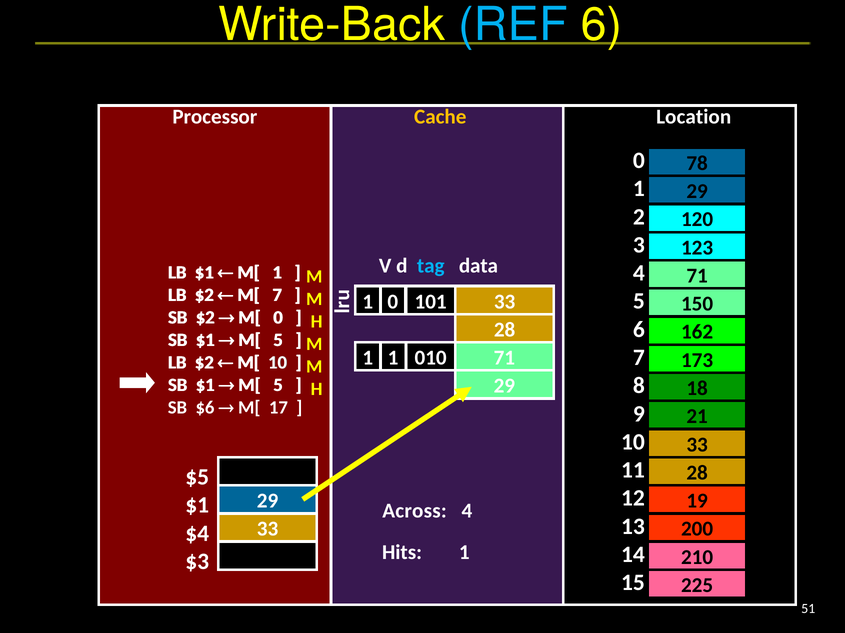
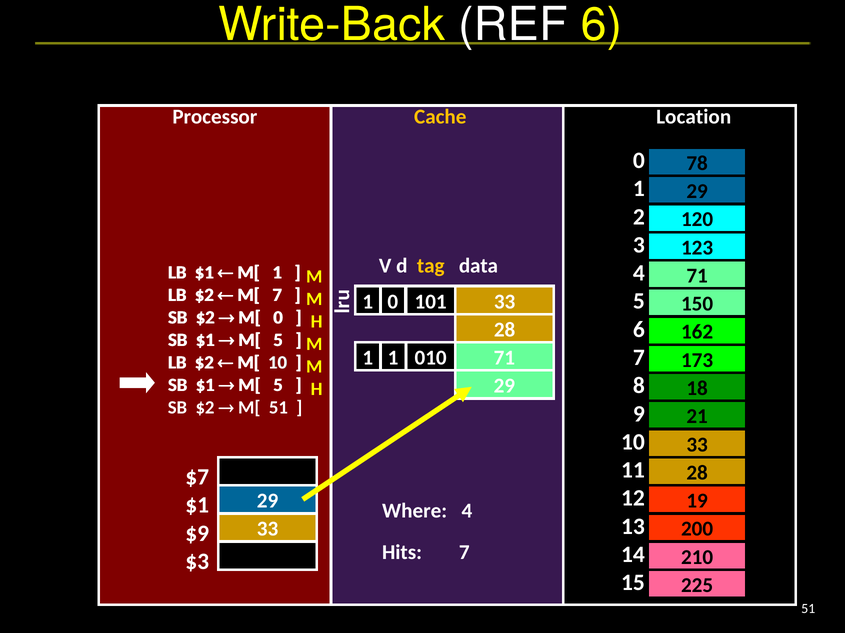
REF colour: light blue -> white
tag colour: light blue -> yellow
$6 at (205, 408): $6 -> $2
M[ 17: 17 -> 51
$5: $5 -> $7
Across: Across -> Where
$4: $4 -> $9
Hits 1: 1 -> 7
